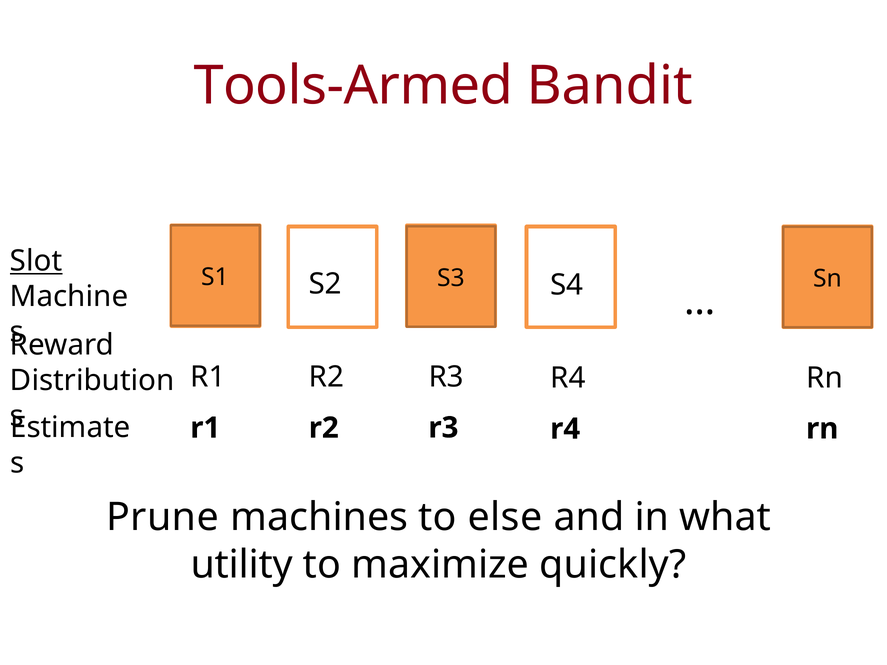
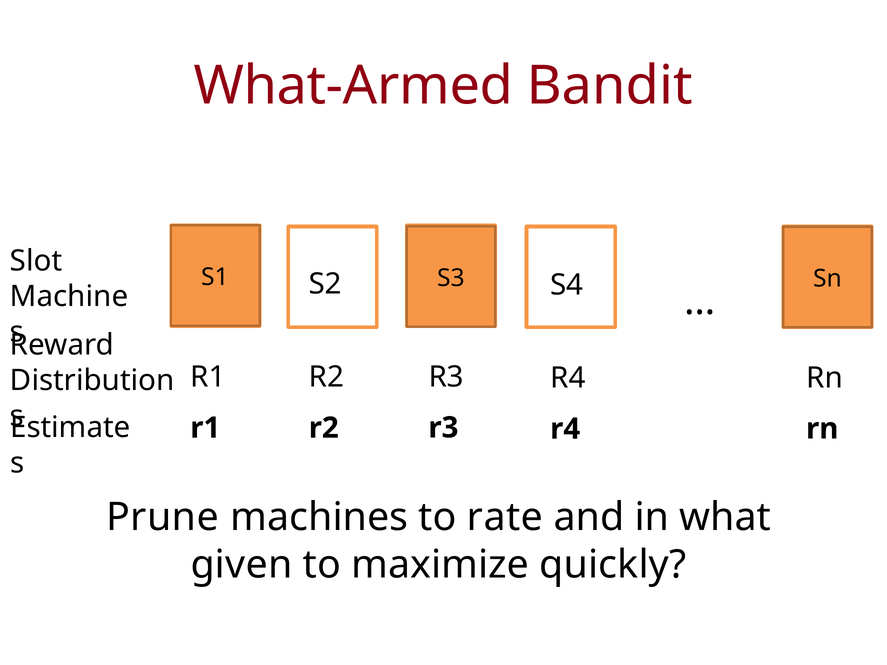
Tools-Armed: Tools-Armed -> What-Armed
Slot underline: present -> none
else: else -> rate
utility: utility -> given
